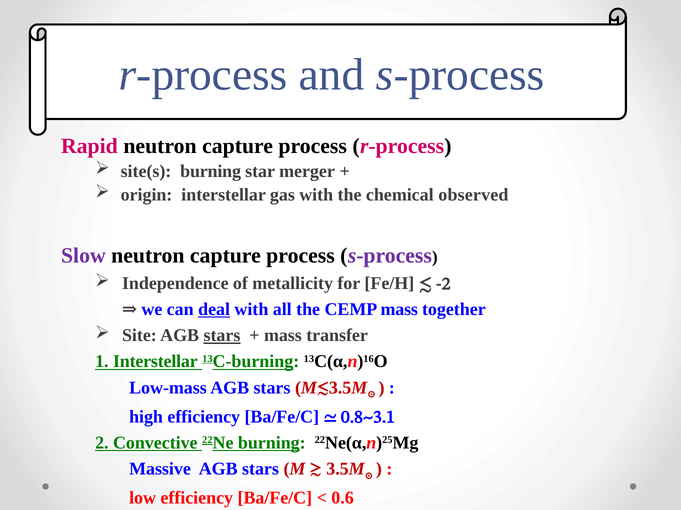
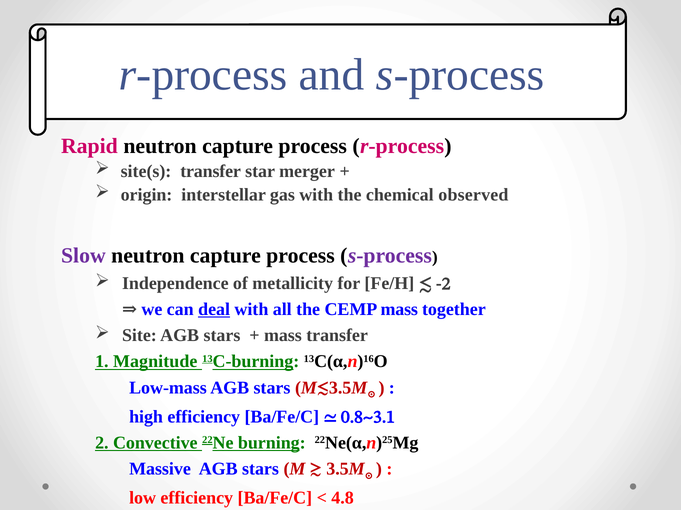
site(s burning: burning -> transfer
stars at (222, 336) underline: present -> none
1 Interstellar: Interstellar -> Magnitude
0.6: 0.6 -> 4.8
